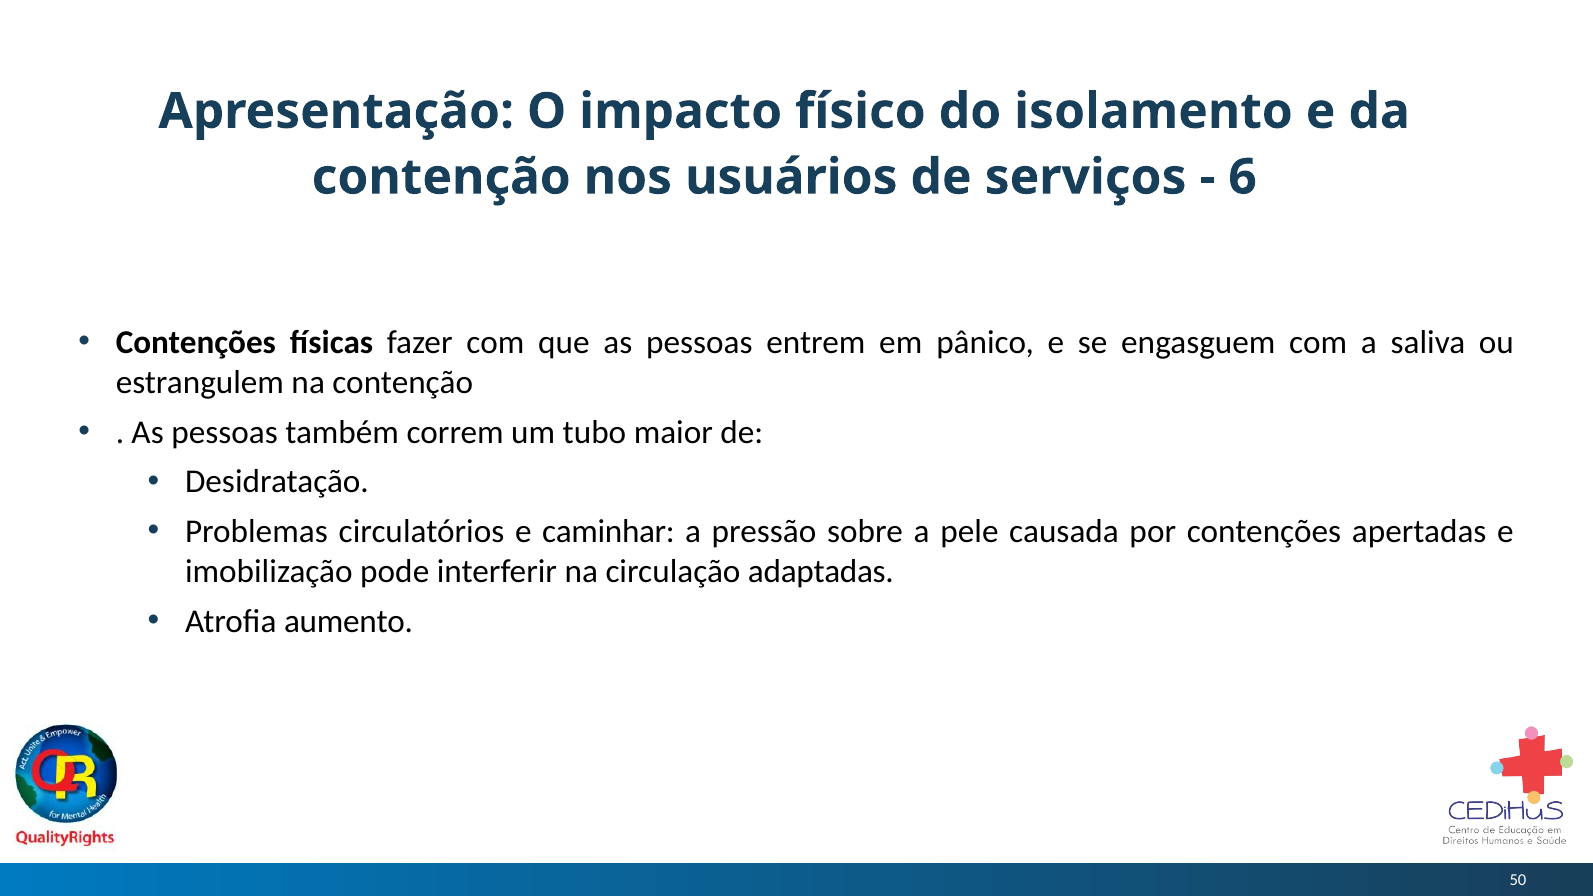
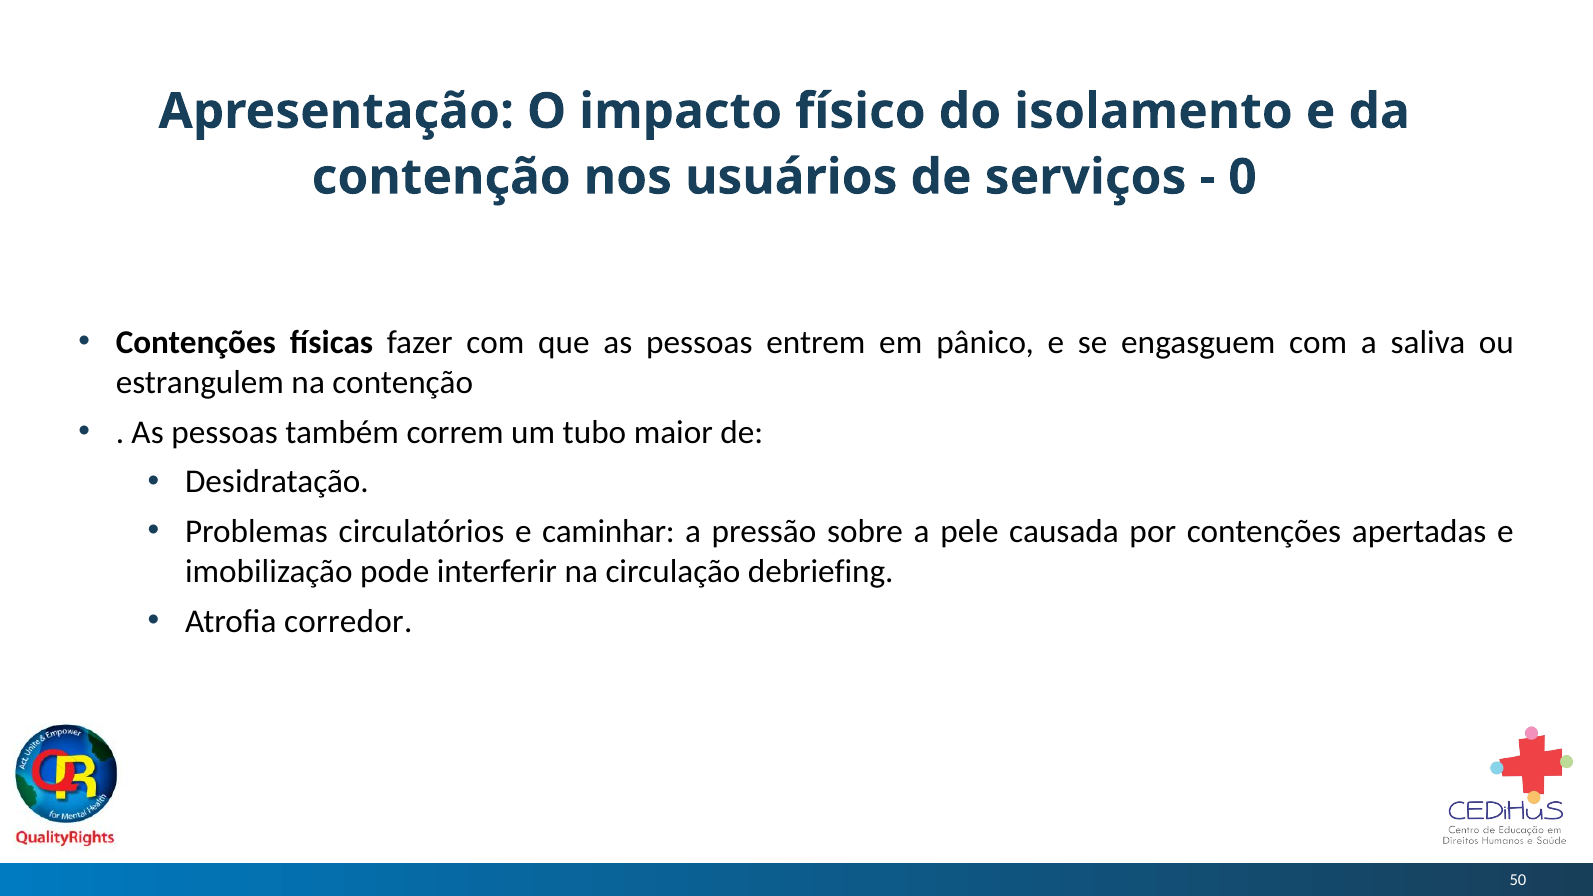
6: 6 -> 0
adaptadas: adaptadas -> debriefing
aumento: aumento -> corredor
